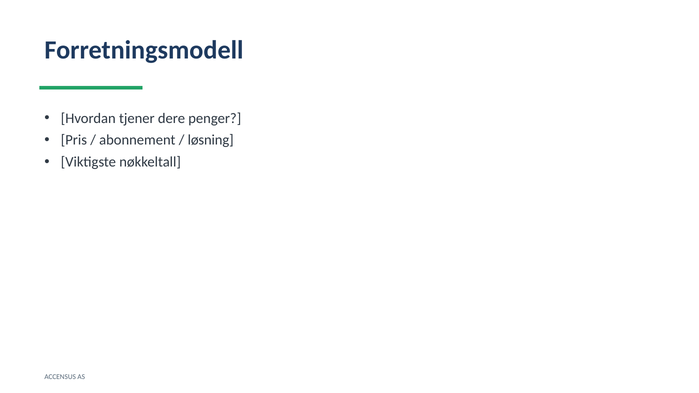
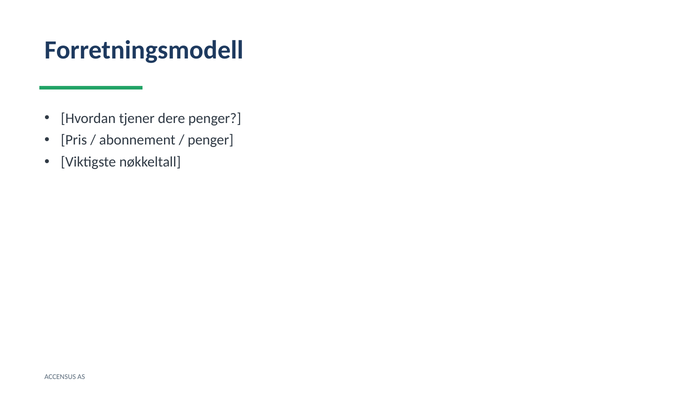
løsning at (211, 140): løsning -> penger
